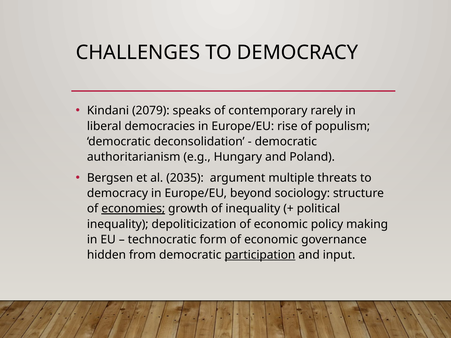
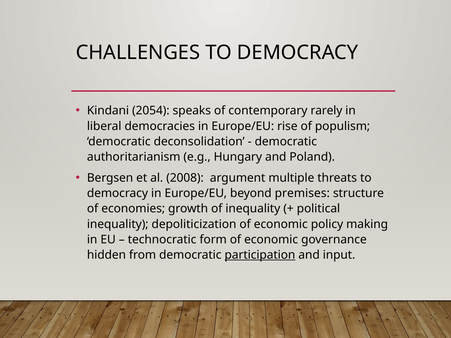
2079: 2079 -> 2054
2035: 2035 -> 2008
sociology: sociology -> premises
economies underline: present -> none
